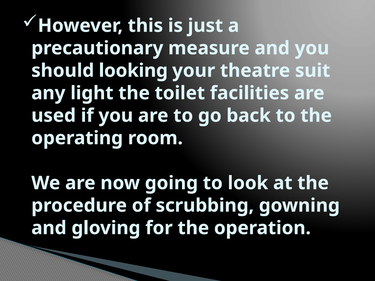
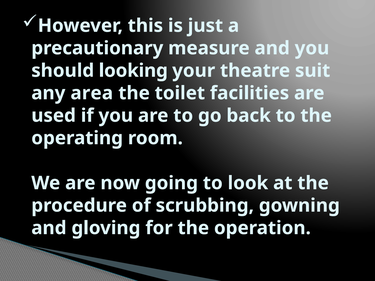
light: light -> area
